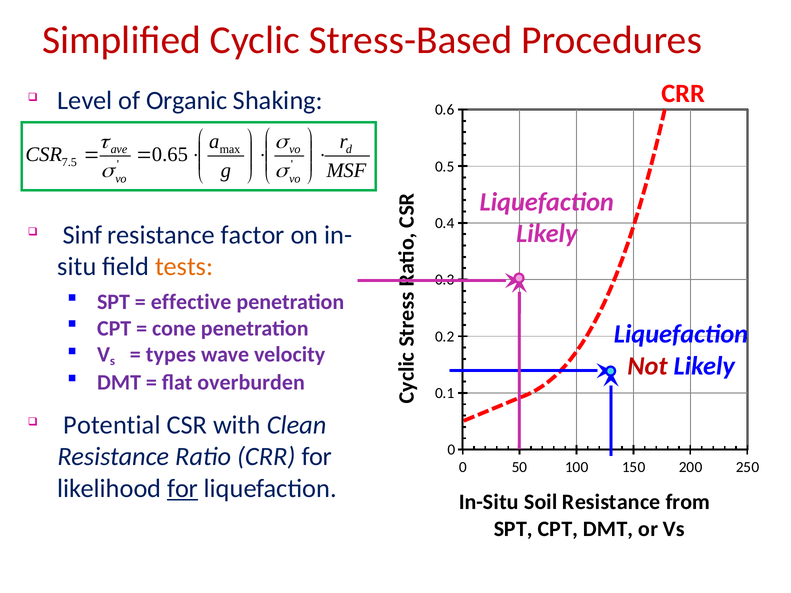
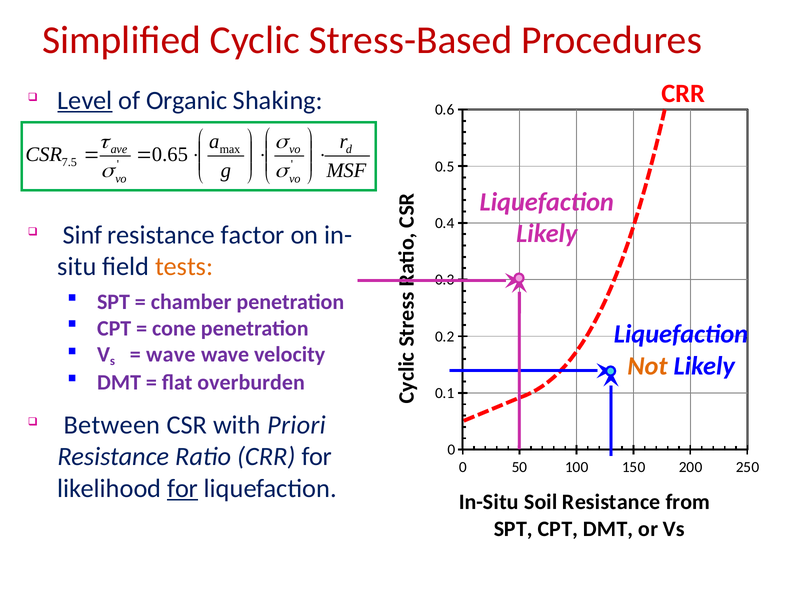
Level underline: none -> present
effective: effective -> chamber
types at (171, 355): types -> wave
Not colour: red -> orange
Potential: Potential -> Between
Clean: Clean -> Priori
